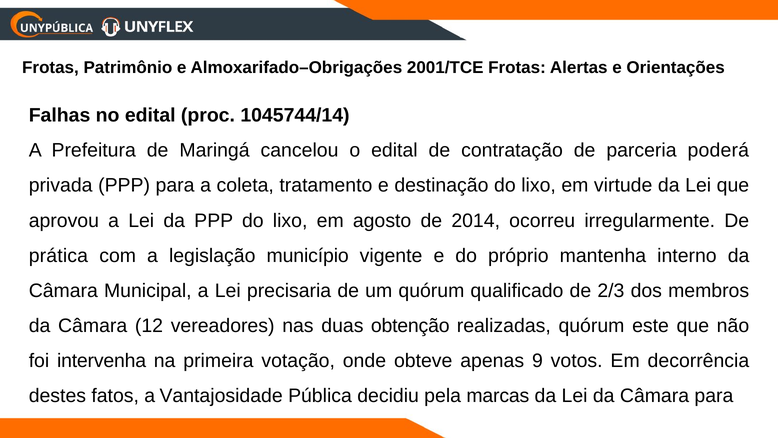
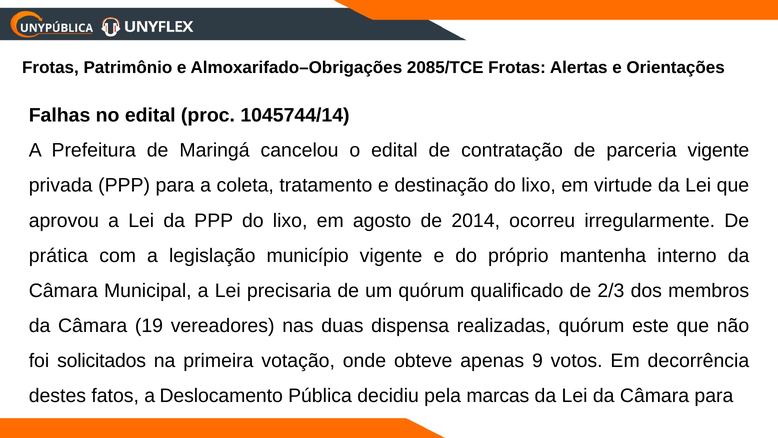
2001/TCE: 2001/TCE -> 2085/TCE
parceria poderá: poderá -> vigente
12: 12 -> 19
obtenção: obtenção -> dispensa
intervenha: intervenha -> solicitados
Vantajosidade: Vantajosidade -> Deslocamento
